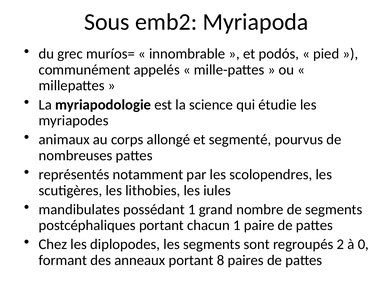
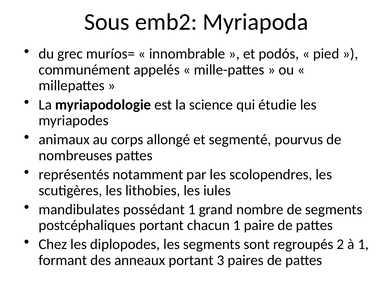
à 0: 0 -> 1
8: 8 -> 3
